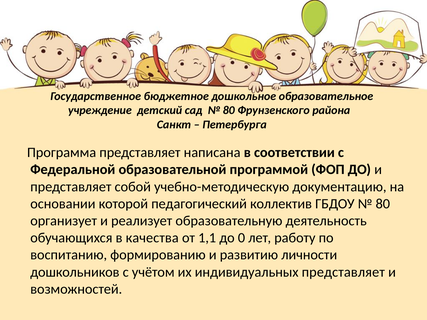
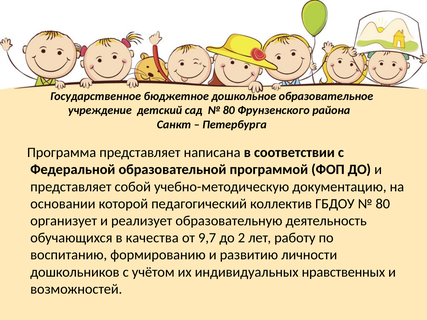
1,1: 1,1 -> 9,7
0: 0 -> 2
индивидуальных представляет: представляет -> нравственных
